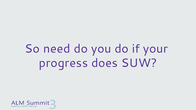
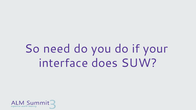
progress: progress -> interface
